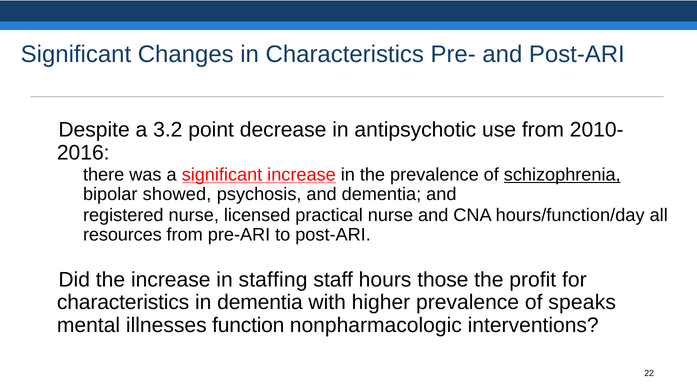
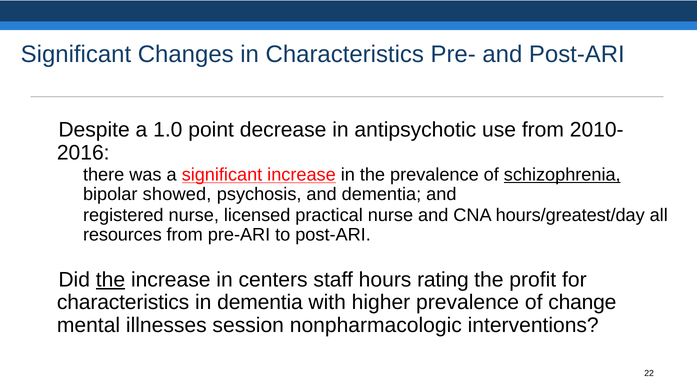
3.2: 3.2 -> 1.0
hours/function/day: hours/function/day -> hours/greatest/day
the at (110, 280) underline: none -> present
staffing: staffing -> centers
those: those -> rating
speaks: speaks -> change
function: function -> session
